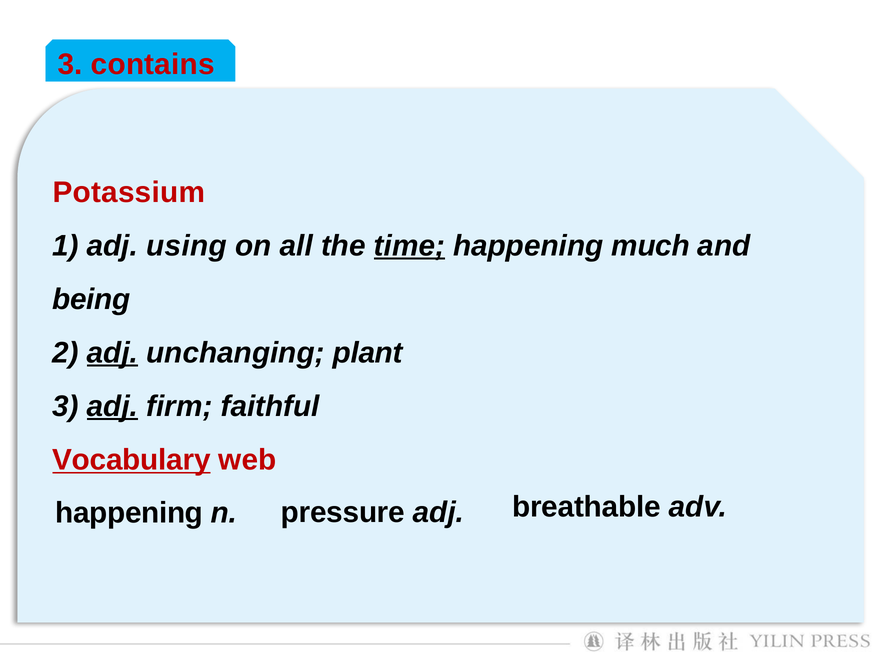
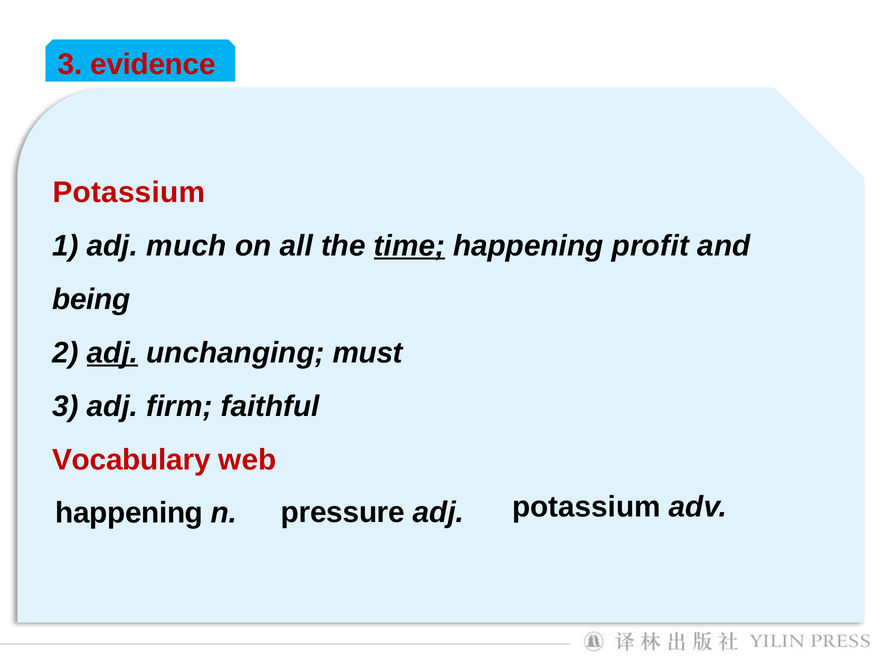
contains: contains -> evidence
using: using -> much
much: much -> profit
plant: plant -> must
adj at (113, 406) underline: present -> none
Vocabulary underline: present -> none
adj breathable: breathable -> potassium
